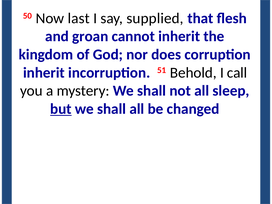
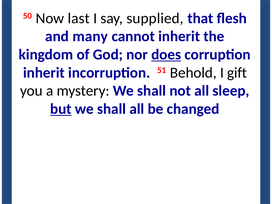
groan: groan -> many
does underline: none -> present
call: call -> gift
